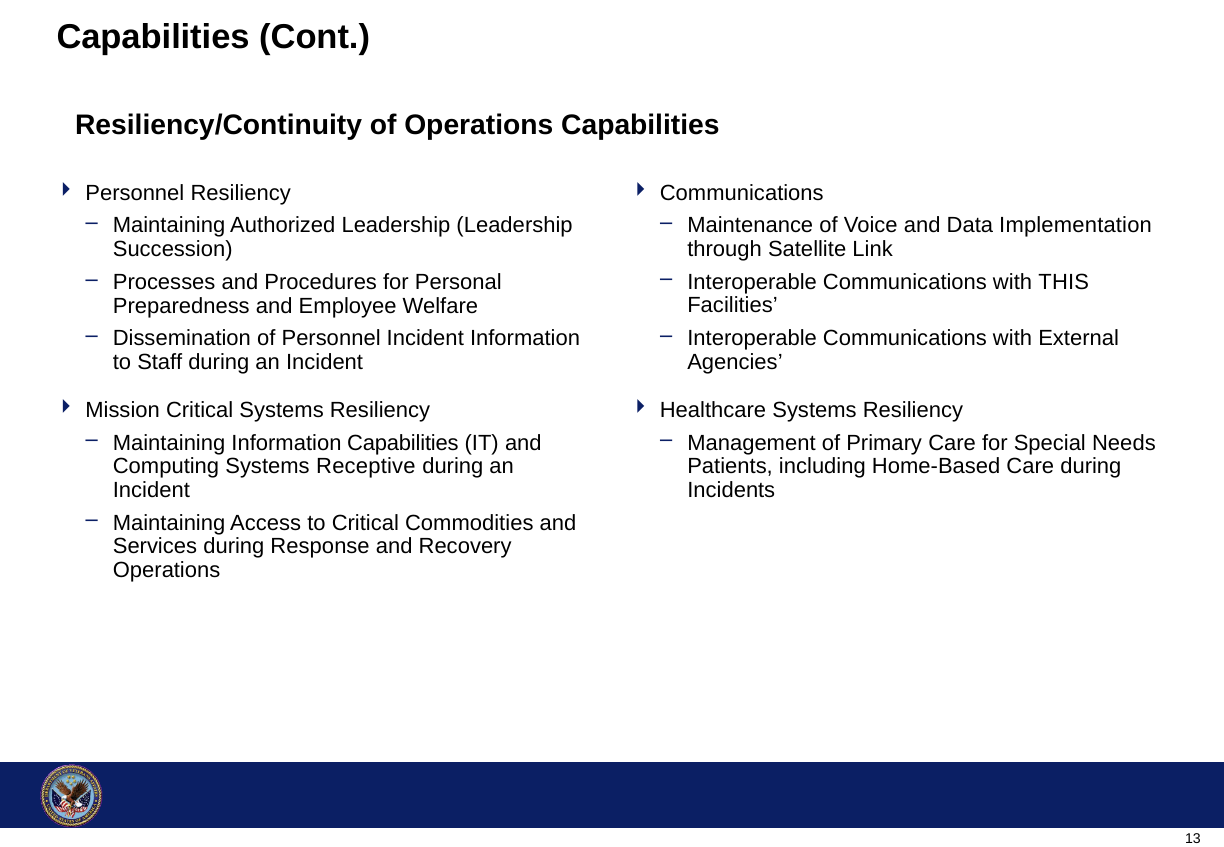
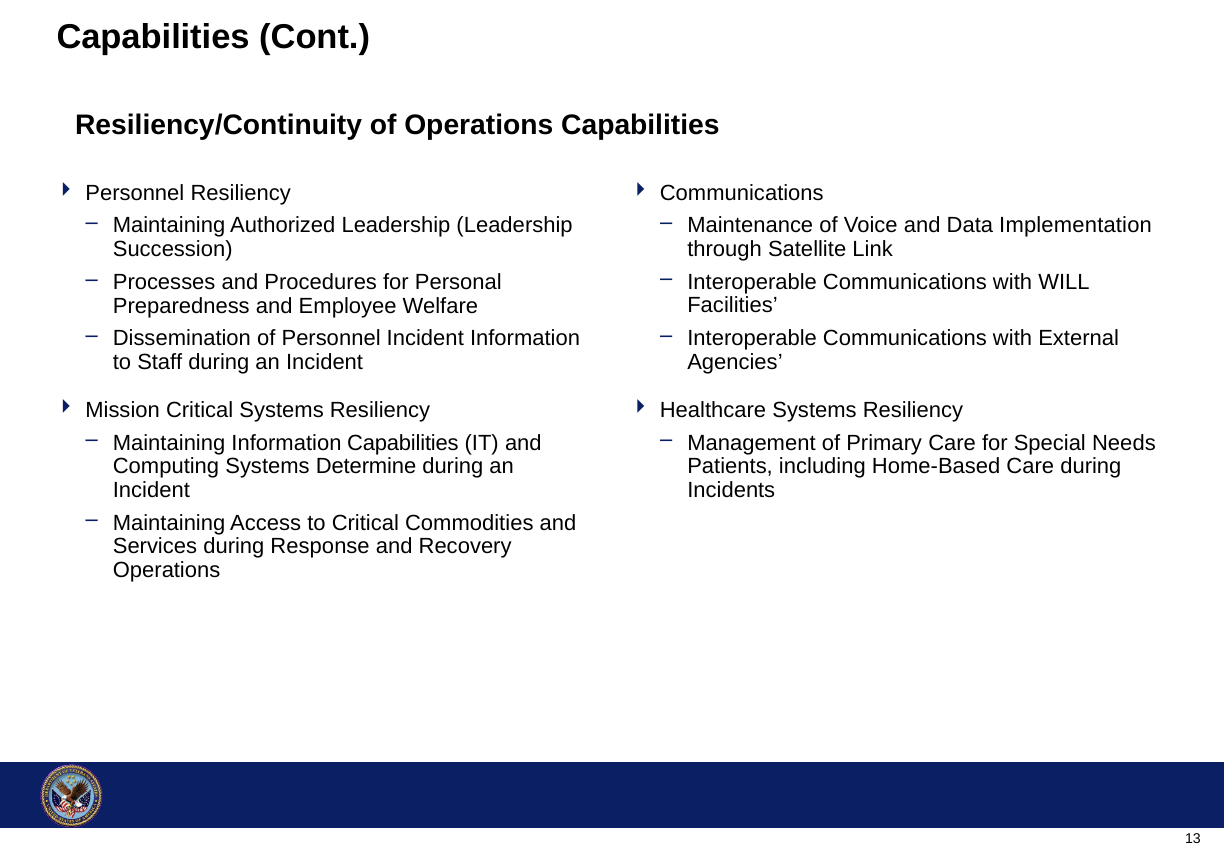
THIS: THIS -> WILL
Receptive: Receptive -> Determine
